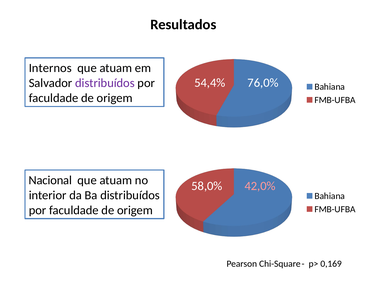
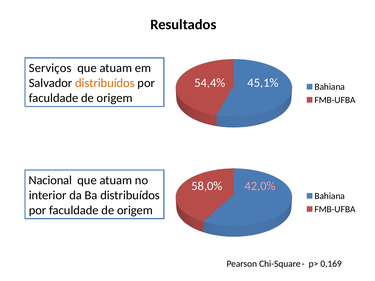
Internos: Internos -> Serviços
76,0%: 76,0% -> 45,1%
distribuídos at (105, 83) colour: purple -> orange
